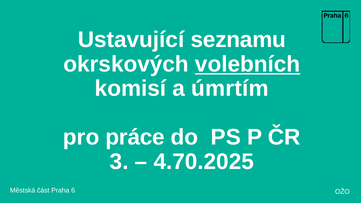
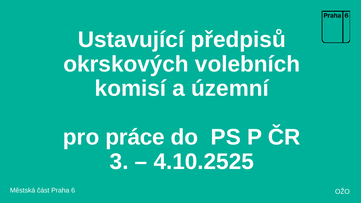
seznamu: seznamu -> předpisů
volebních underline: present -> none
úmrtím: úmrtím -> územní
4.70.2025: 4.70.2025 -> 4.10.2525
